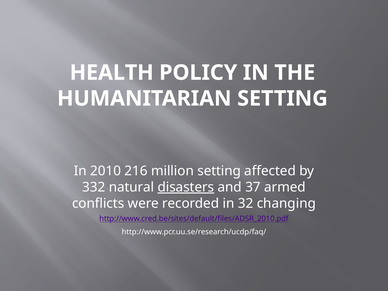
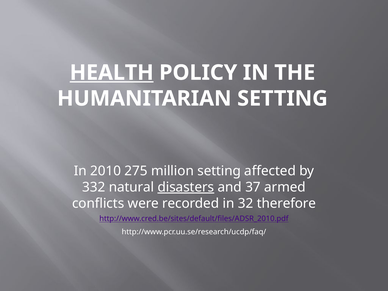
HEALTH underline: none -> present
216: 216 -> 275
changing: changing -> therefore
